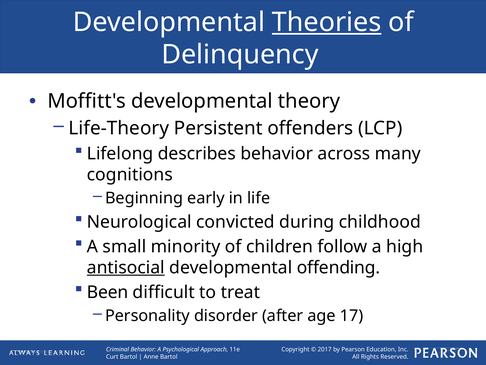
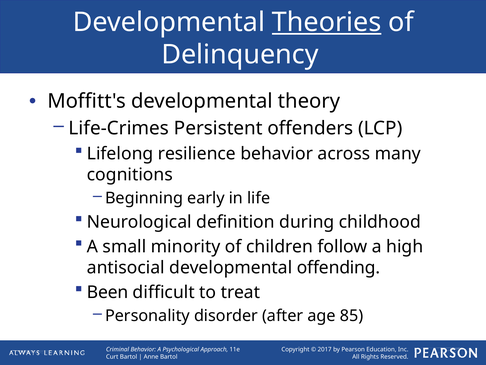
Life-Theory: Life-Theory -> Life-Crimes
describes: describes -> resilience
convicted: convicted -> definition
antisocial underline: present -> none
17: 17 -> 85
